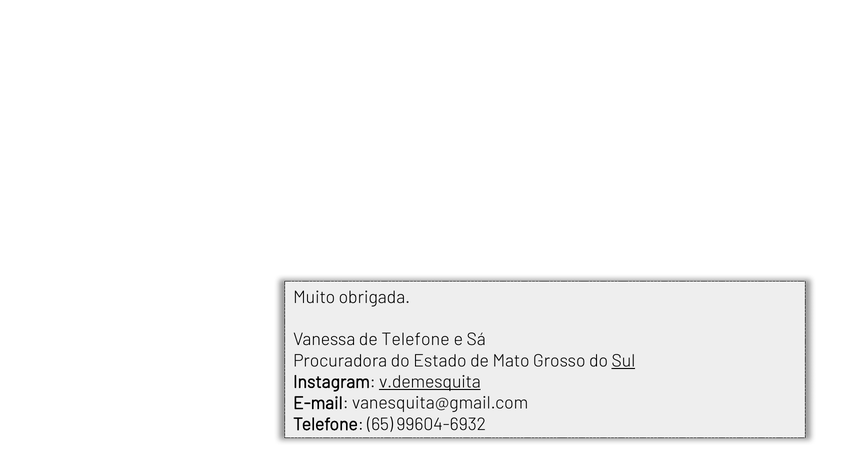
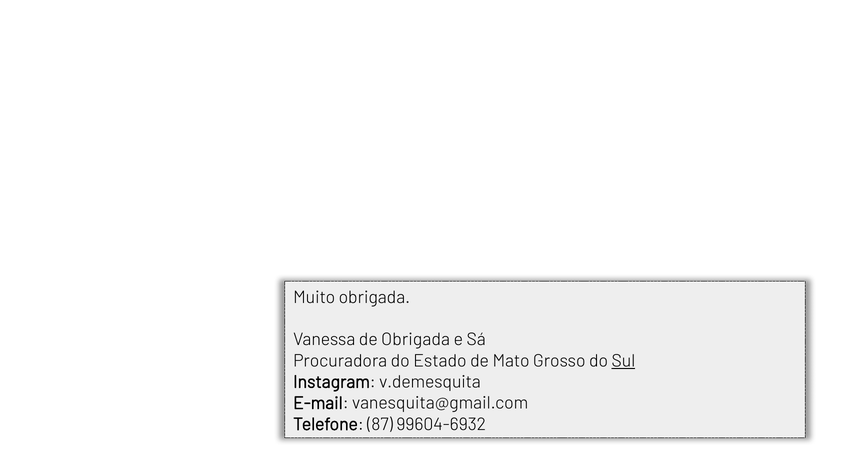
de Telefone: Telefone -> Obrigada
v.demesquita underline: present -> none
65: 65 -> 87
